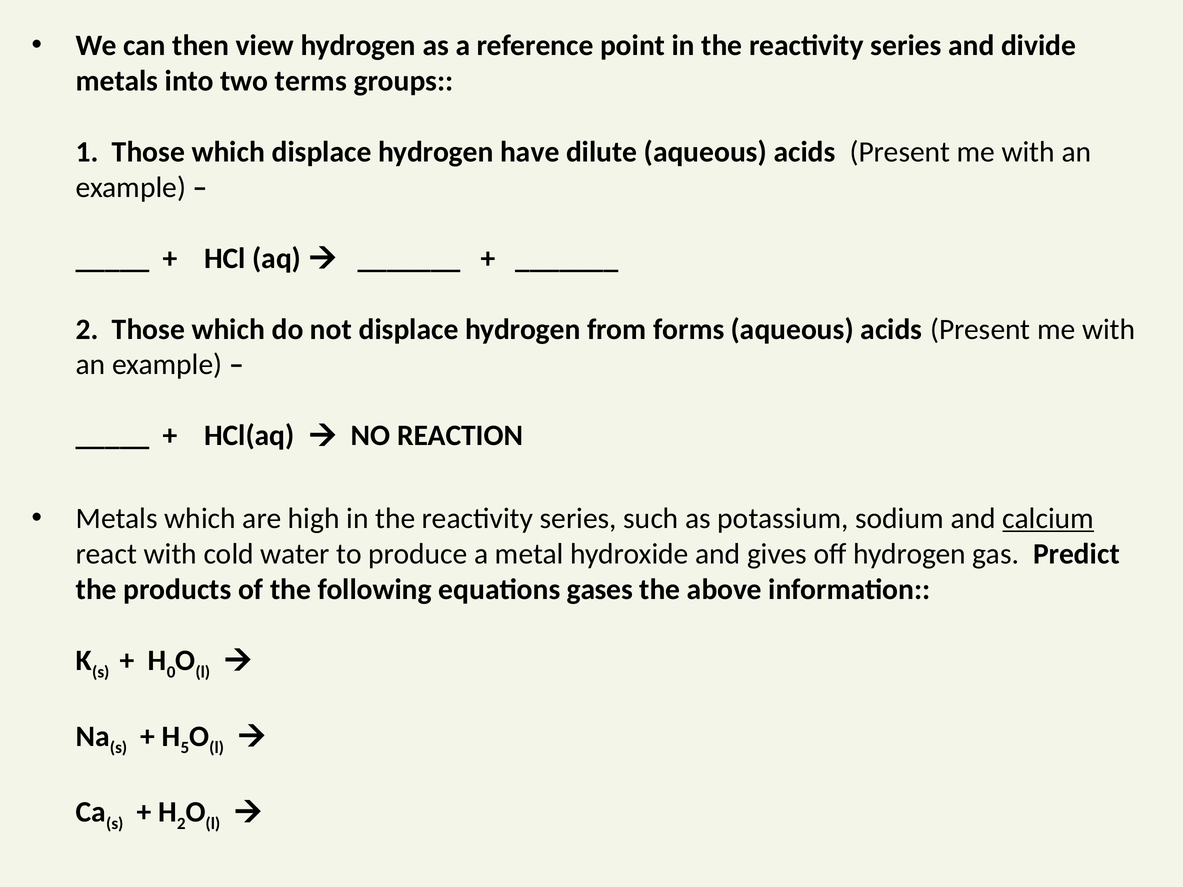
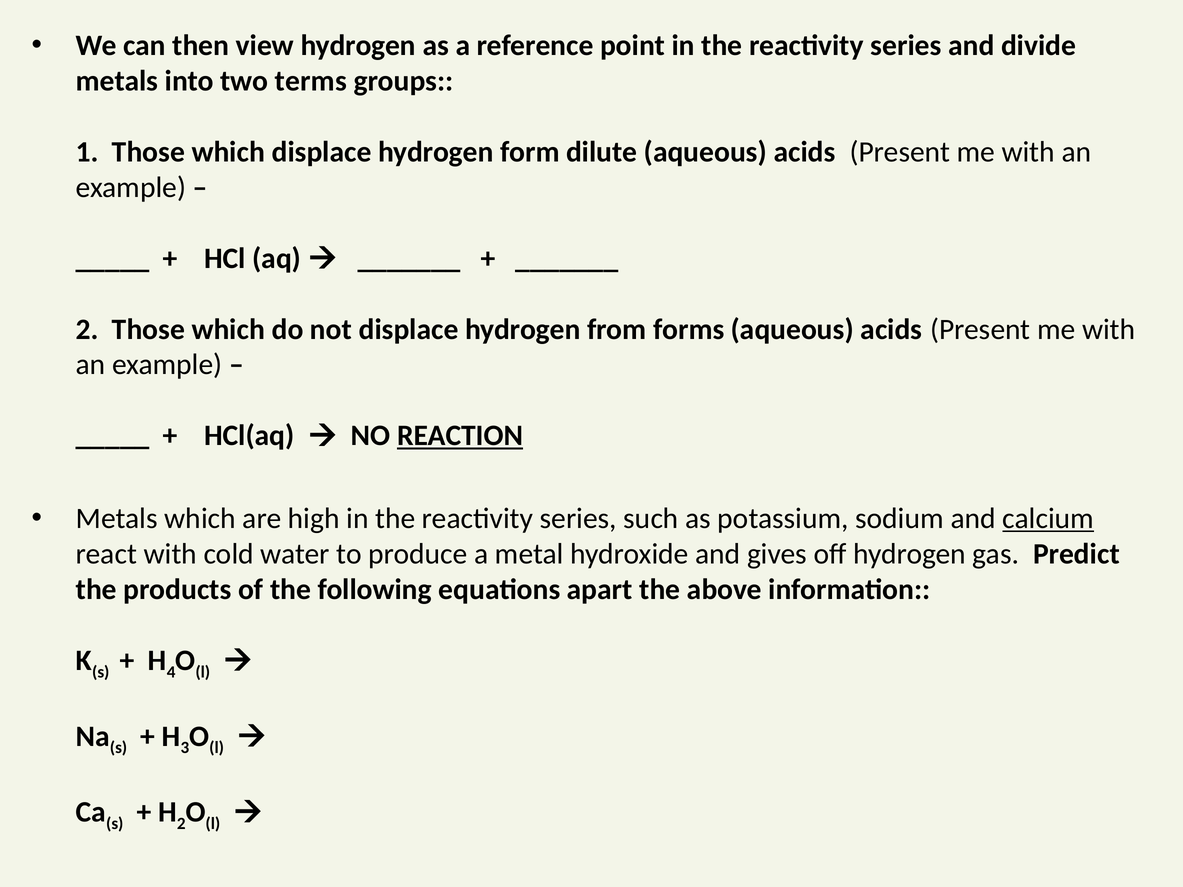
have: have -> form
REACTION underline: none -> present
gases: gases -> apart
0: 0 -> 4
5: 5 -> 3
